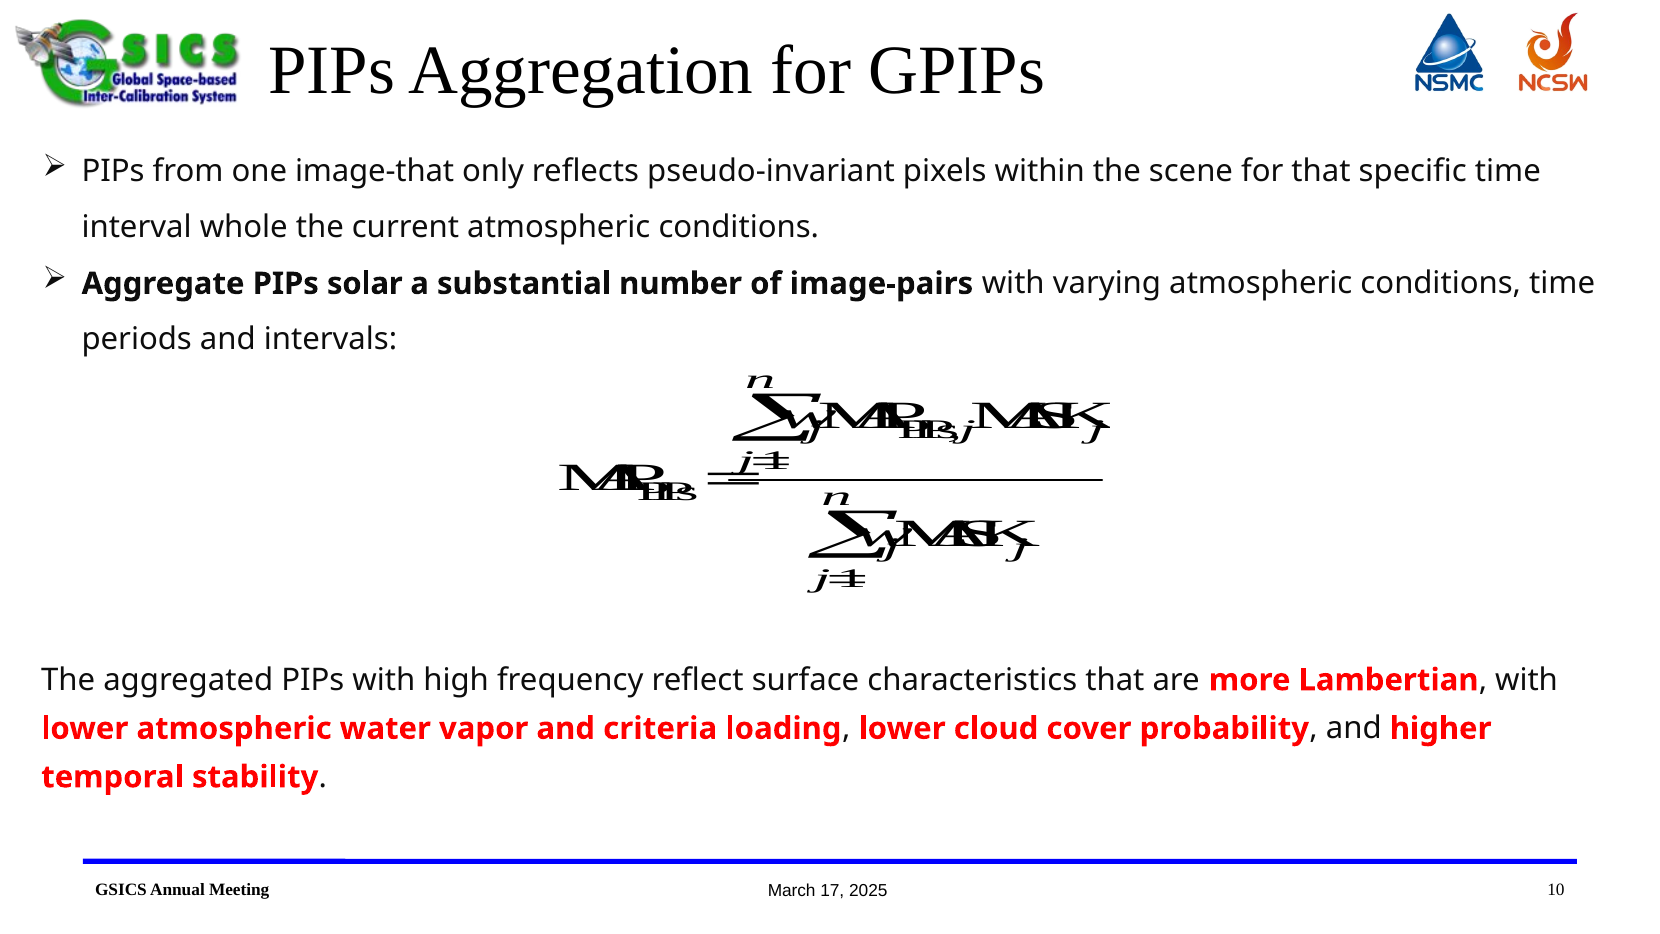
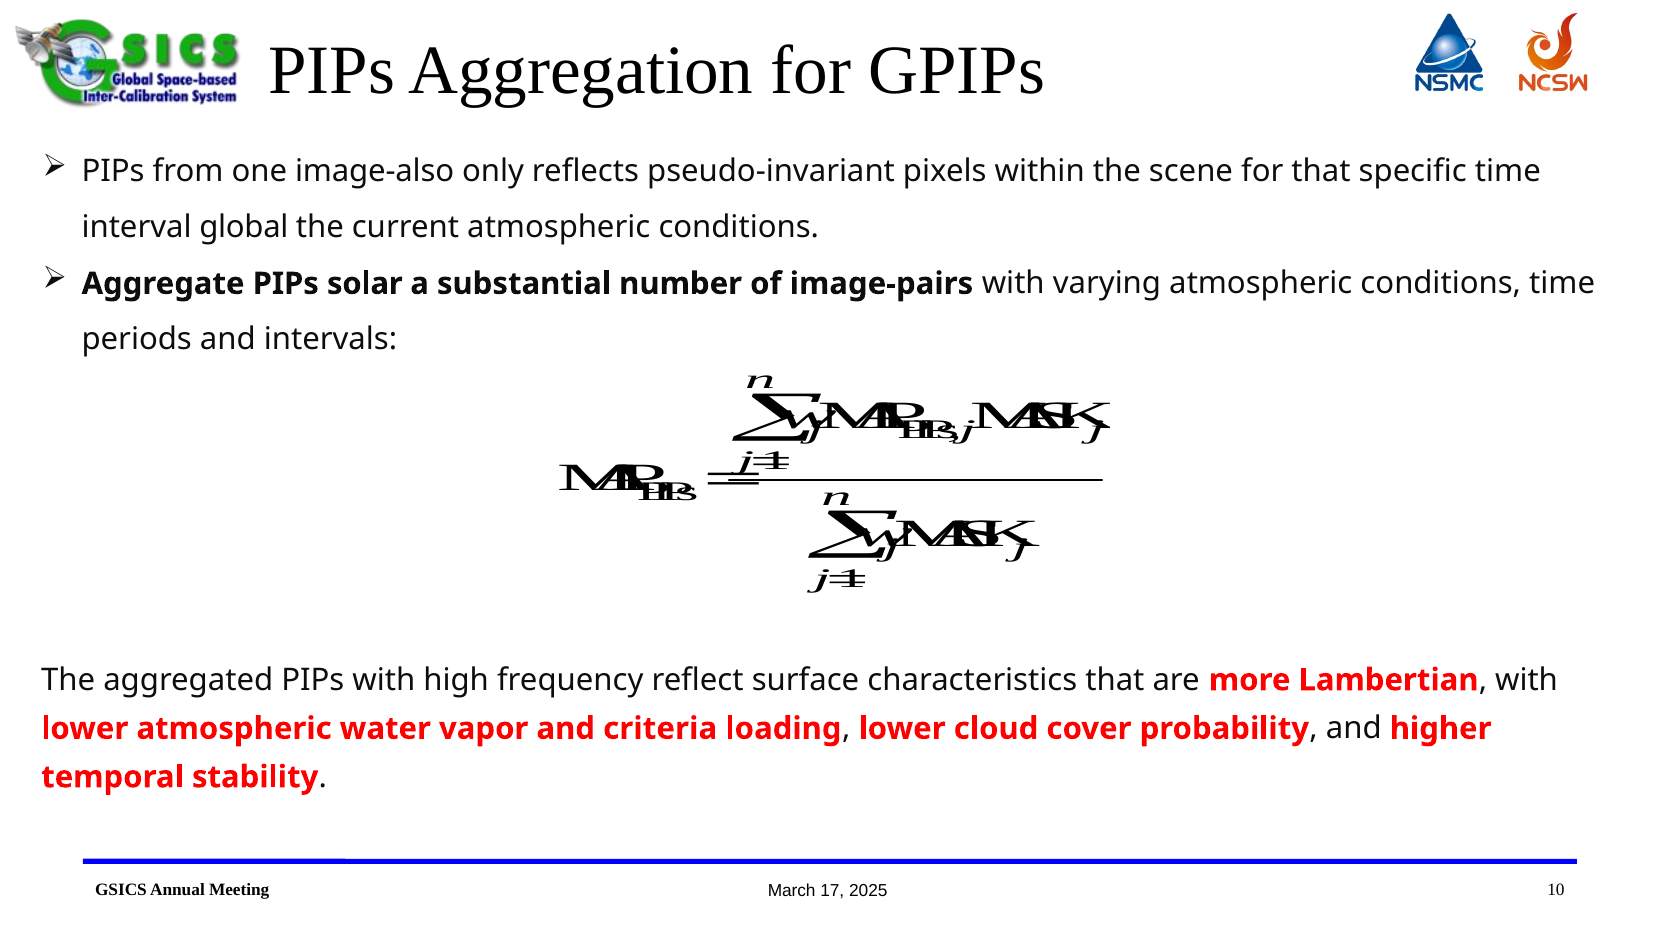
image-that: image-that -> image-also
whole: whole -> global
